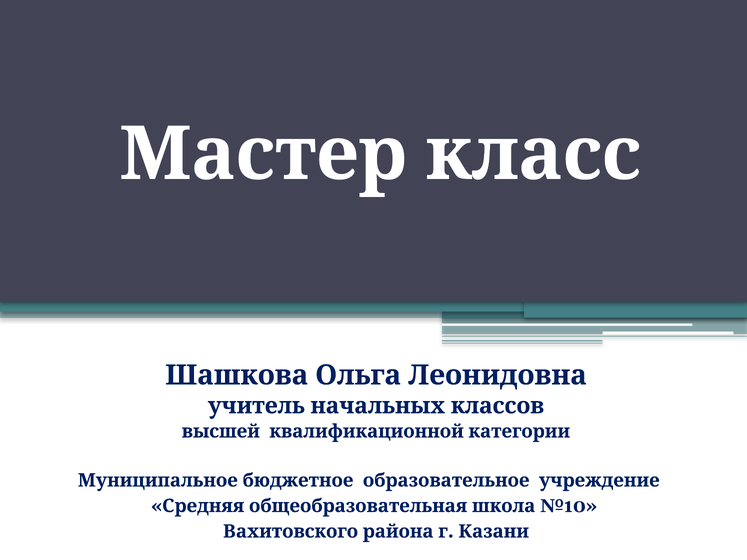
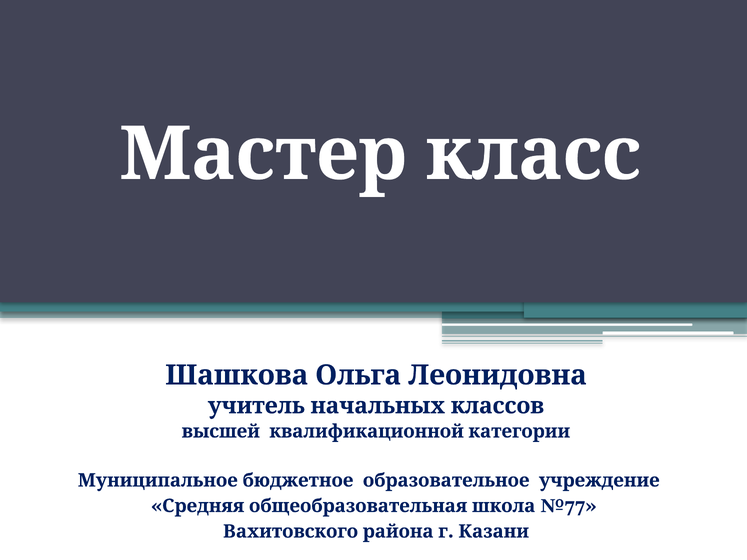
№10: №10 -> №77
